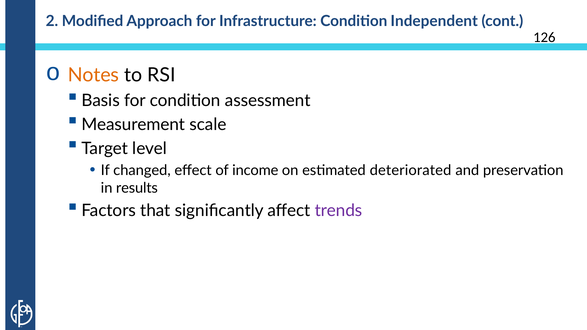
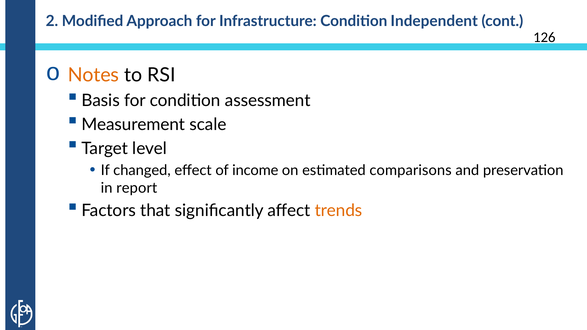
deteriorated: deteriorated -> comparisons
results: results -> report
trends colour: purple -> orange
